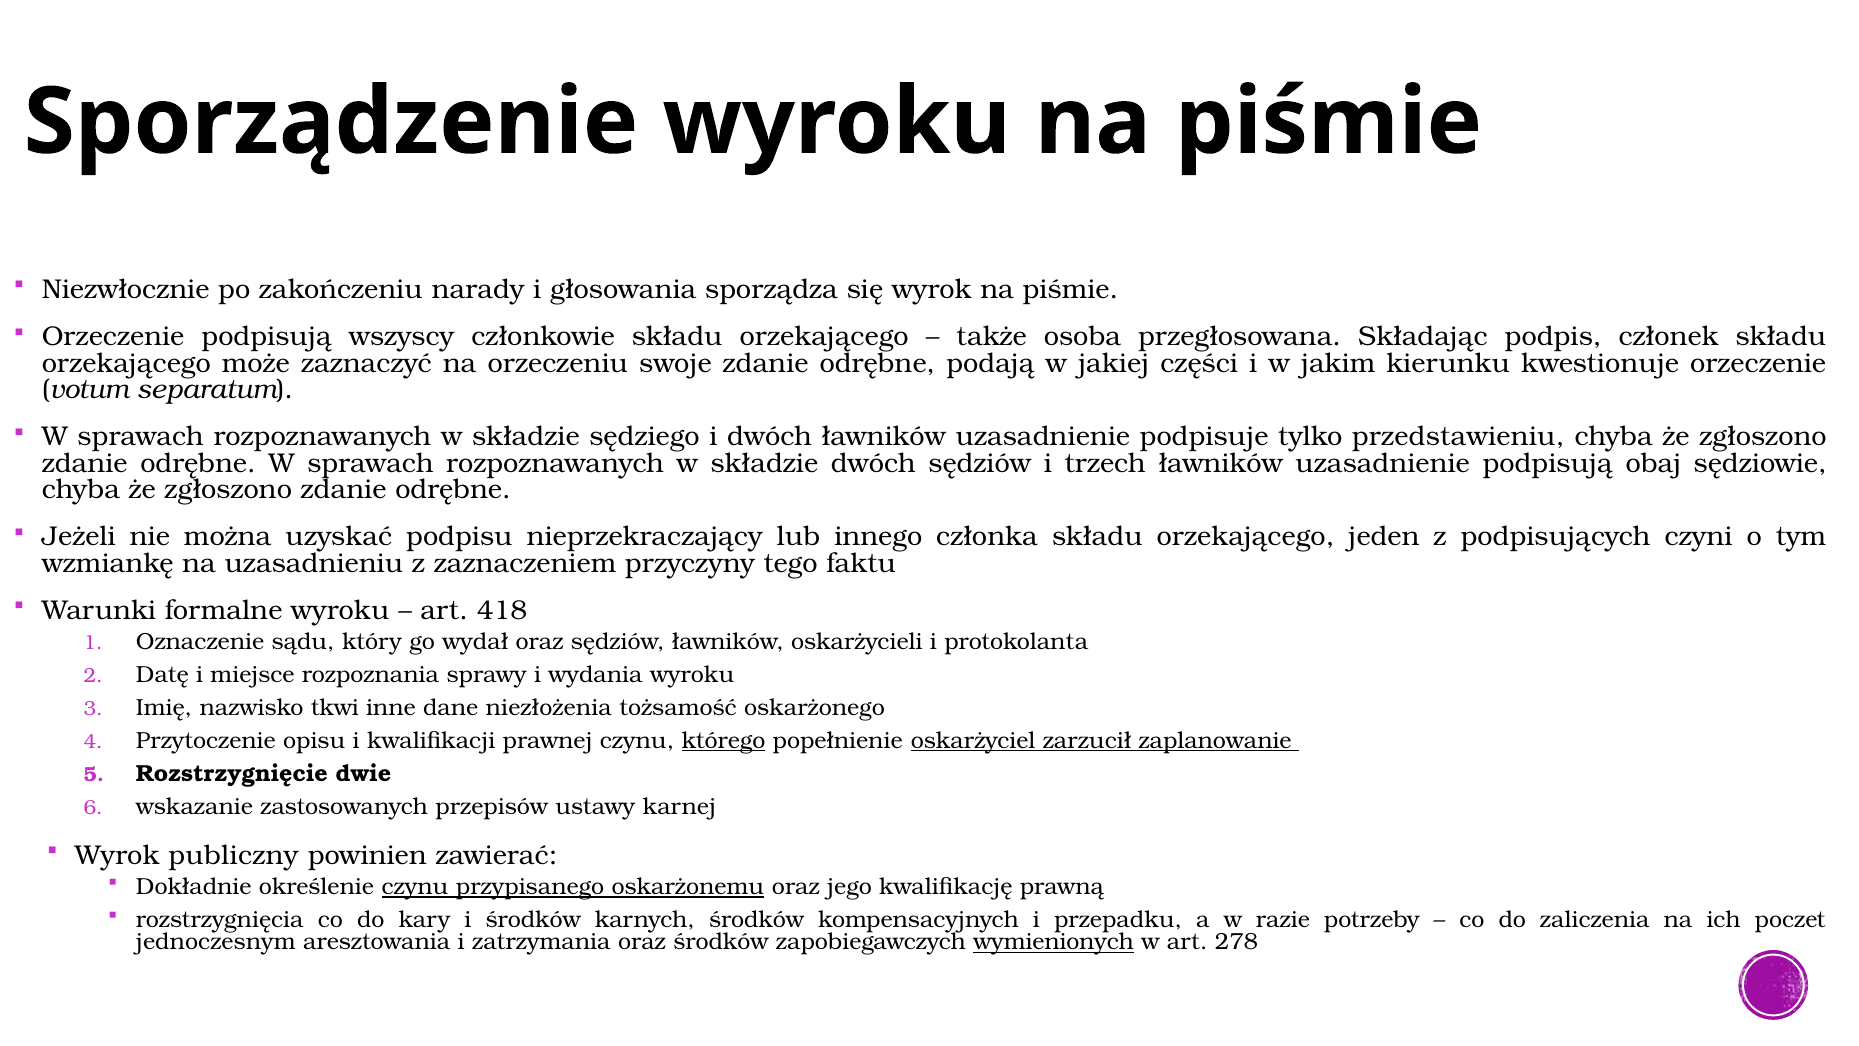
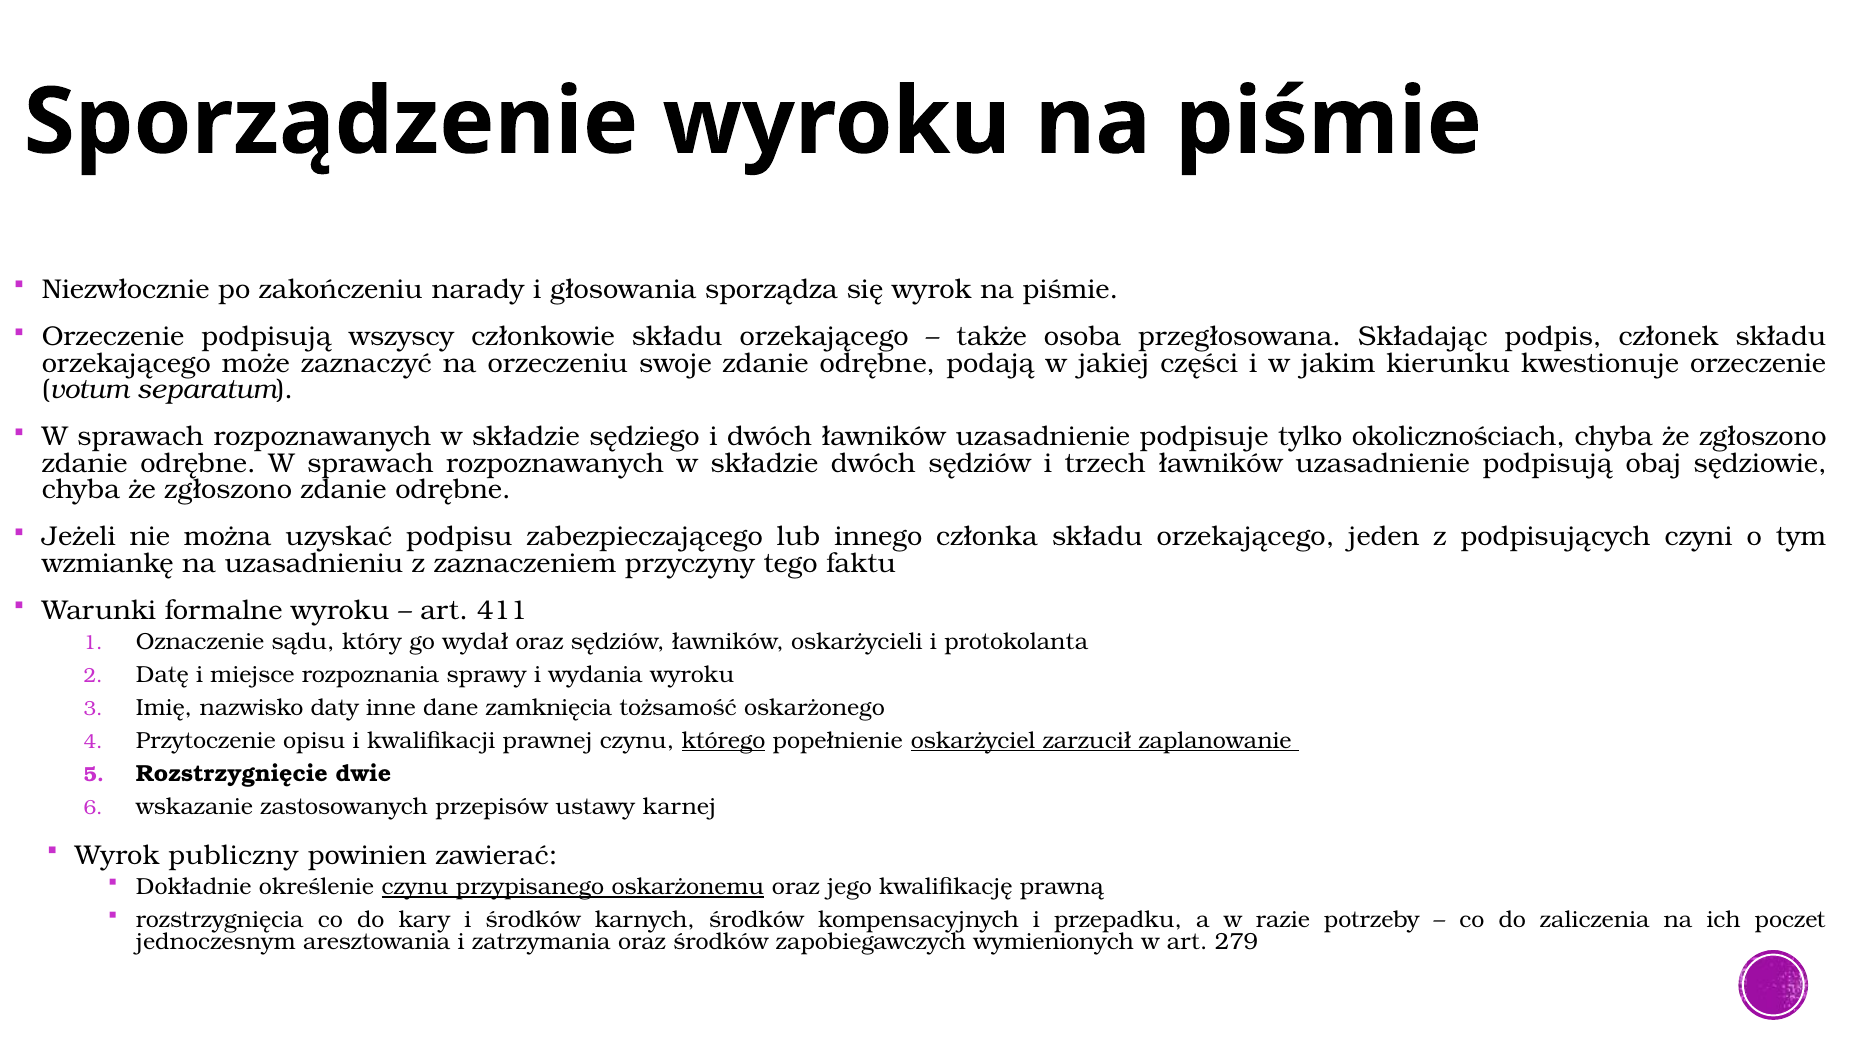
przedstawieniu: przedstawieniu -> okolicznościach
nieprzekraczający: nieprzekraczający -> zabezpieczającego
418: 418 -> 411
tkwi: tkwi -> daty
niezłożenia: niezłożenia -> zamknięcia
wymienionych underline: present -> none
278: 278 -> 279
